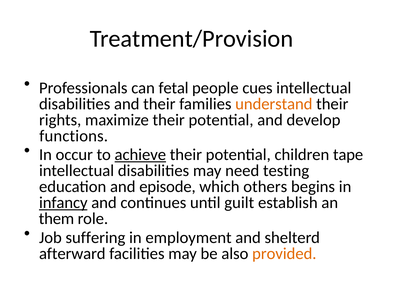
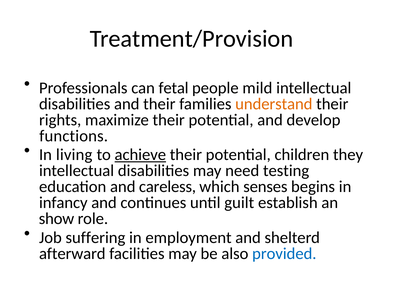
cues: cues -> mild
occur: occur -> living
tape: tape -> they
episode: episode -> careless
others: others -> senses
infancy underline: present -> none
them: them -> show
provided colour: orange -> blue
